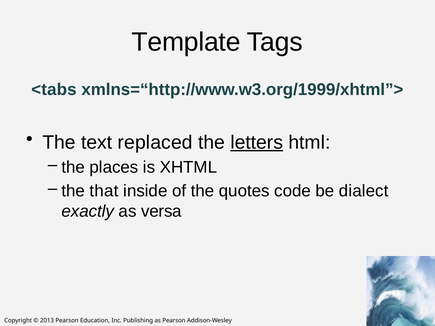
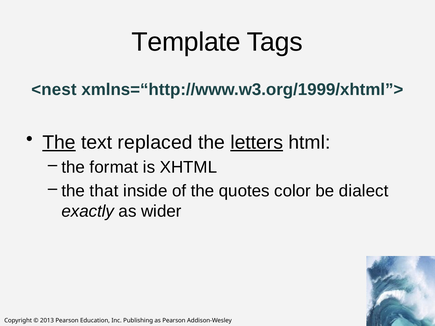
<tabs: <tabs -> <nest
The at (59, 143) underline: none -> present
places: places -> format
code: code -> color
versa: versa -> wider
